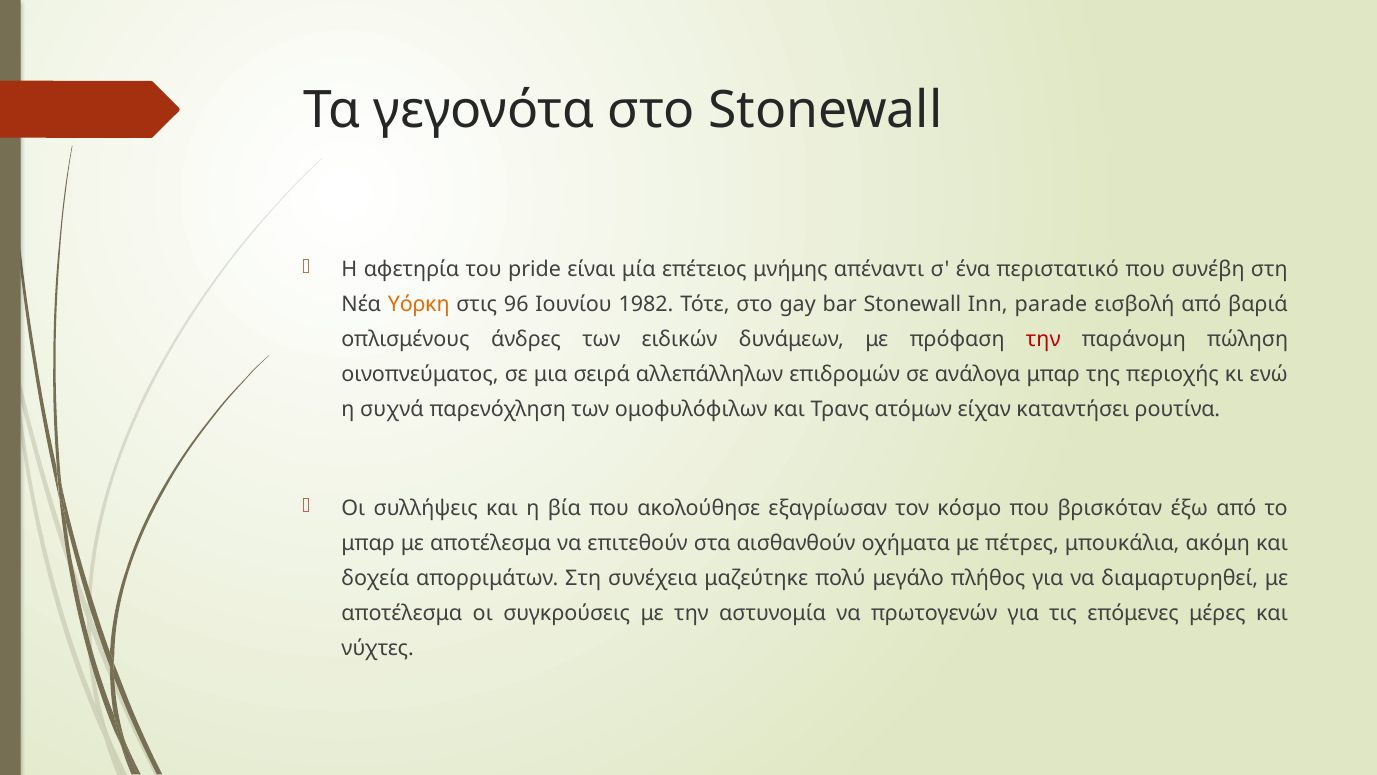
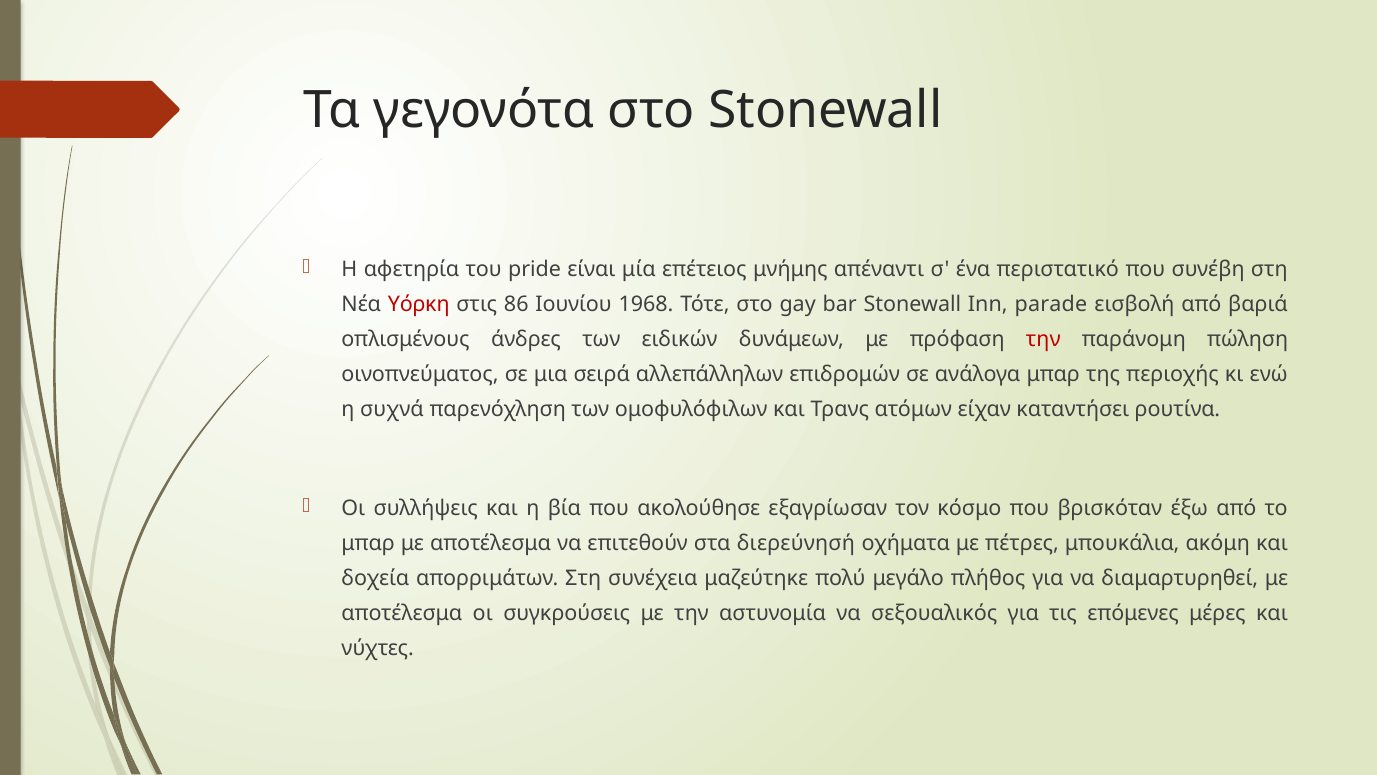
Υόρκη colour: orange -> red
96: 96 -> 86
1982: 1982 -> 1968
αισθανθούν: αισθανθούν -> διερεύνησή
πρωτογενών: πρωτογενών -> σεξουαλικός
